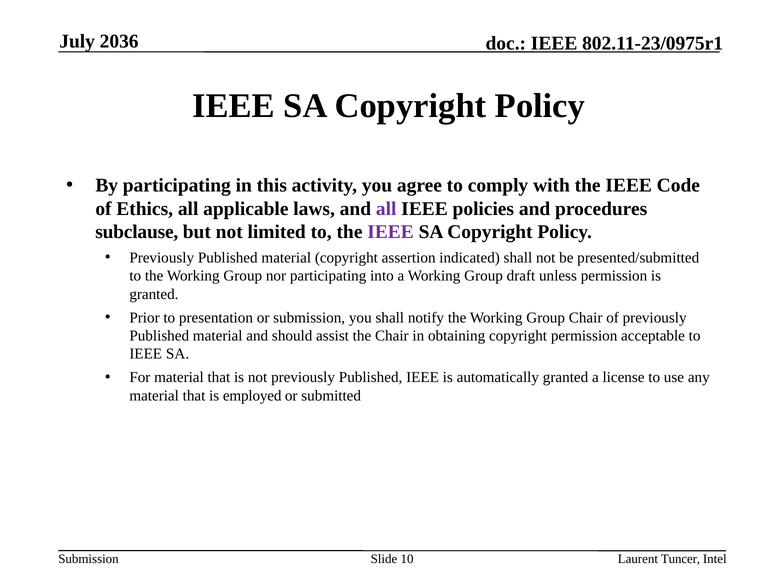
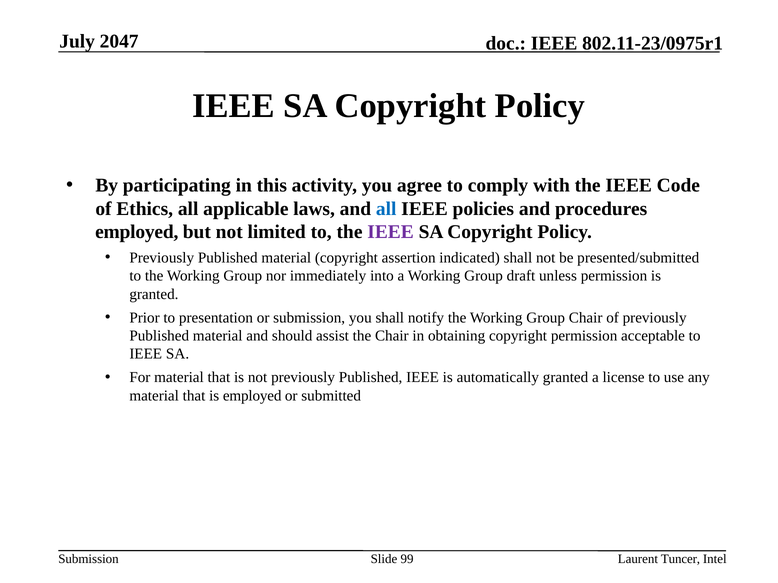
2036: 2036 -> 2047
all at (386, 209) colour: purple -> blue
subclause at (137, 232): subclause -> employed
nor participating: participating -> immediately
10: 10 -> 99
